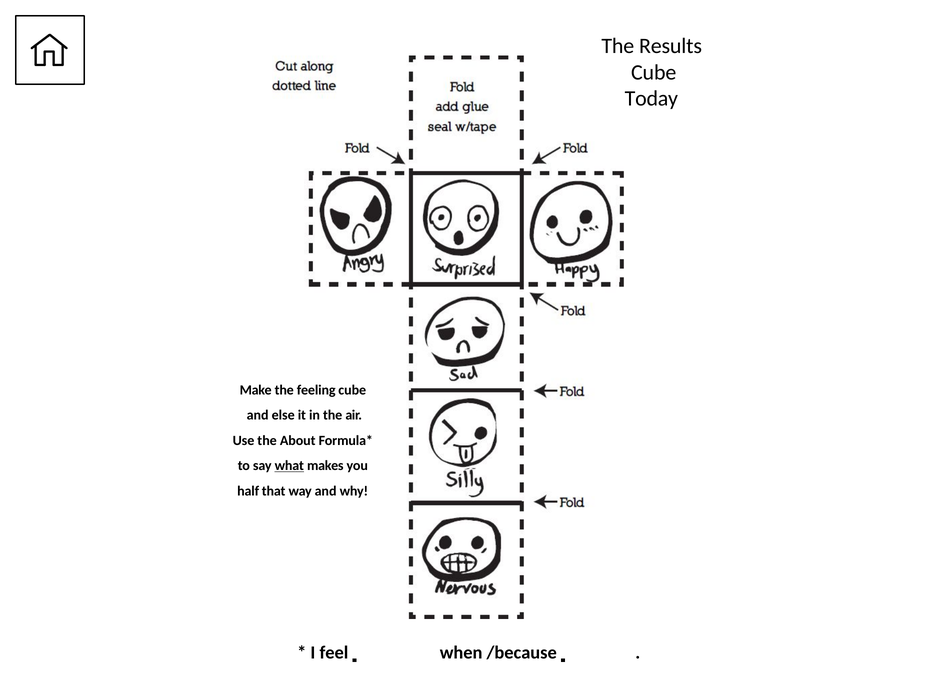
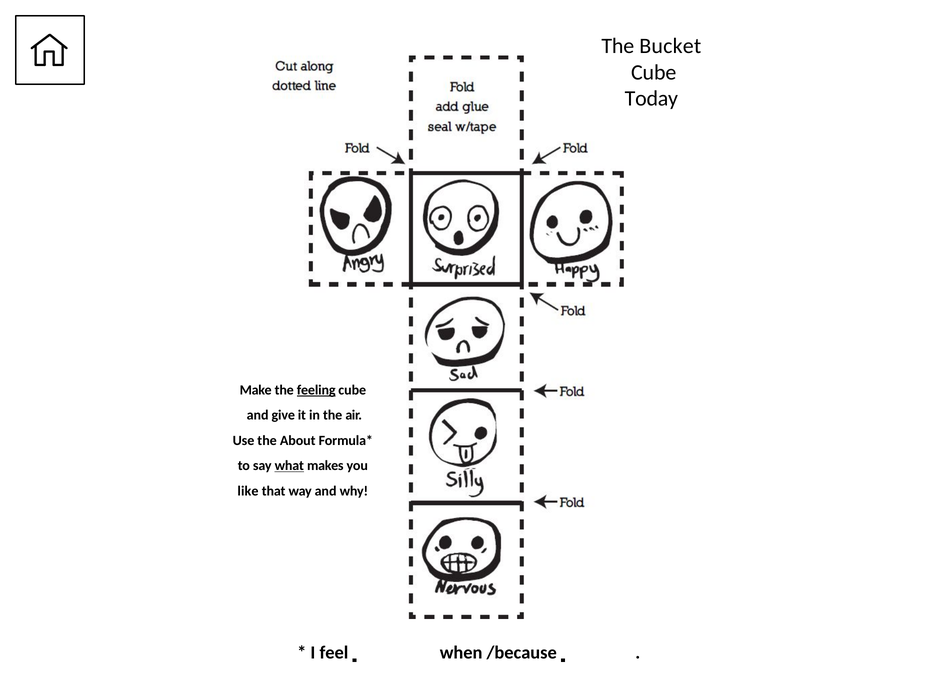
Results: Results -> Bucket
feeling underline: none -> present
else: else -> give
half: half -> like
